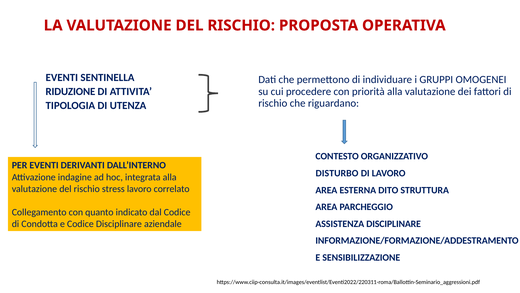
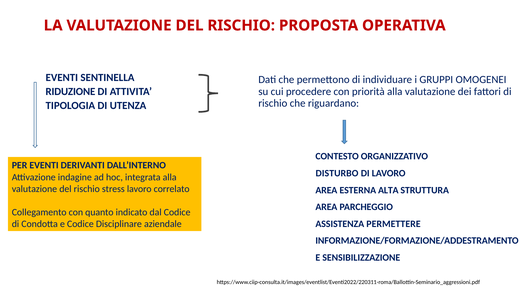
DITO: DITO -> ALTA
DISCIPLINARE: DISCIPLINARE -> PERMETTERE
